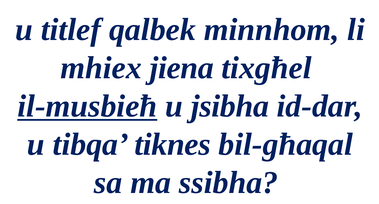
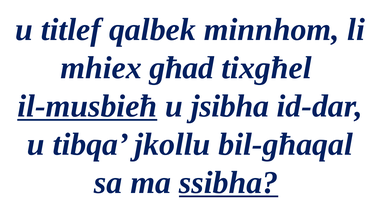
jiena: jiena -> għad
tiknes: tiknes -> jkollu
ssibha underline: none -> present
